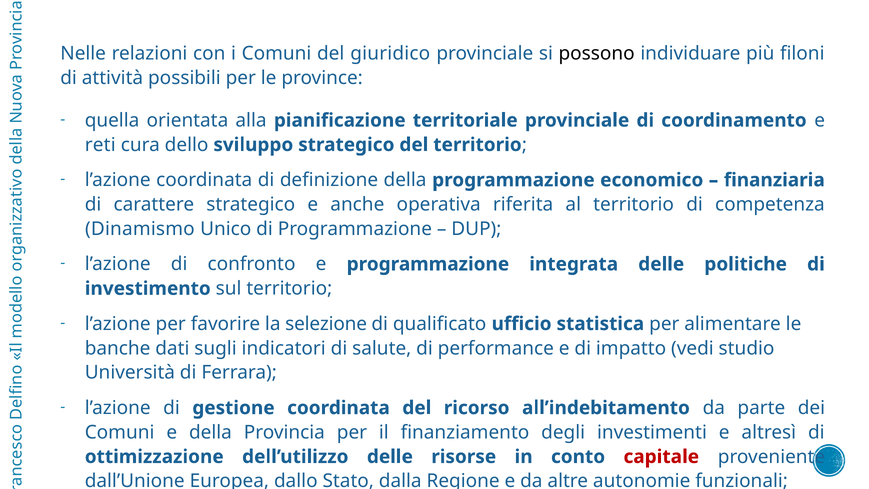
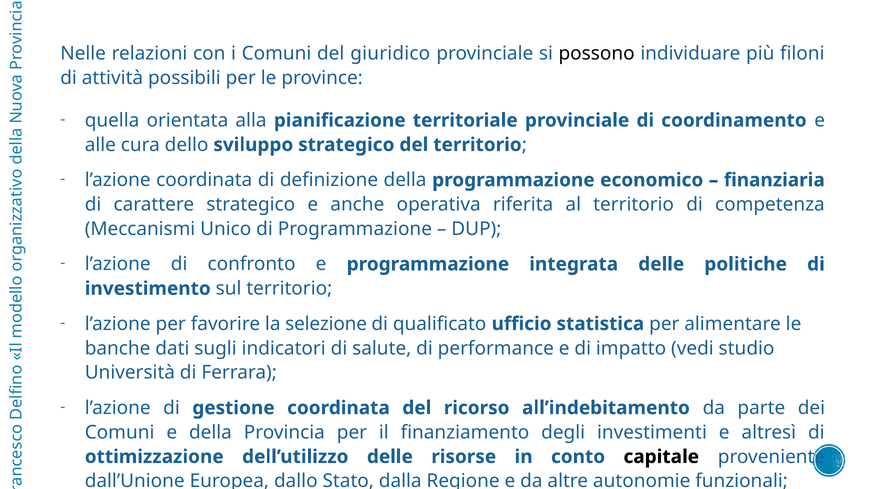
reti: reti -> alle
Dinamismo: Dinamismo -> Meccanismi
capitale colour: red -> black
